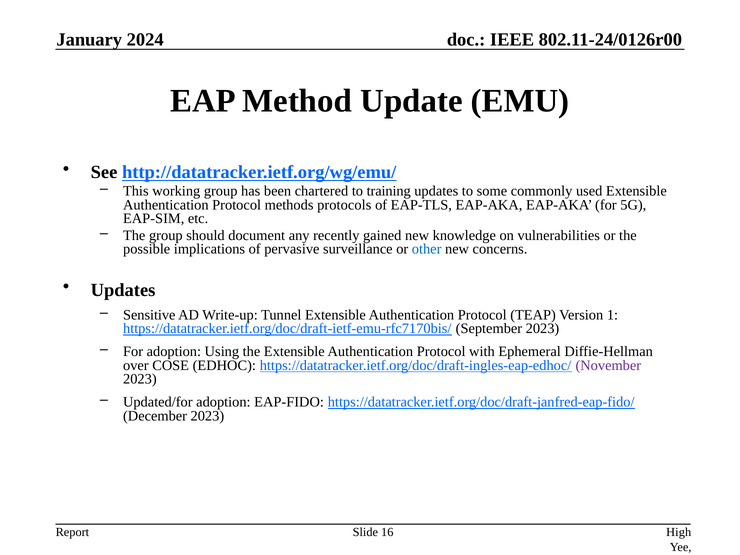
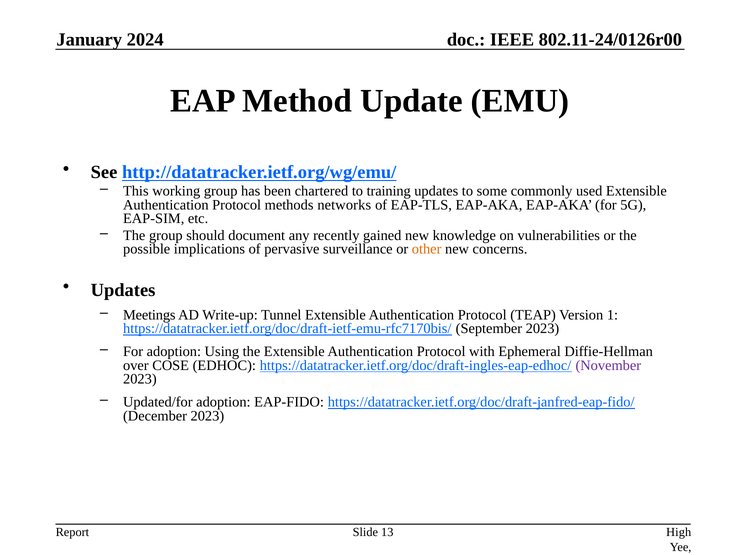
protocols: protocols -> networks
other colour: blue -> orange
Sensitive: Sensitive -> Meetings
16: 16 -> 13
